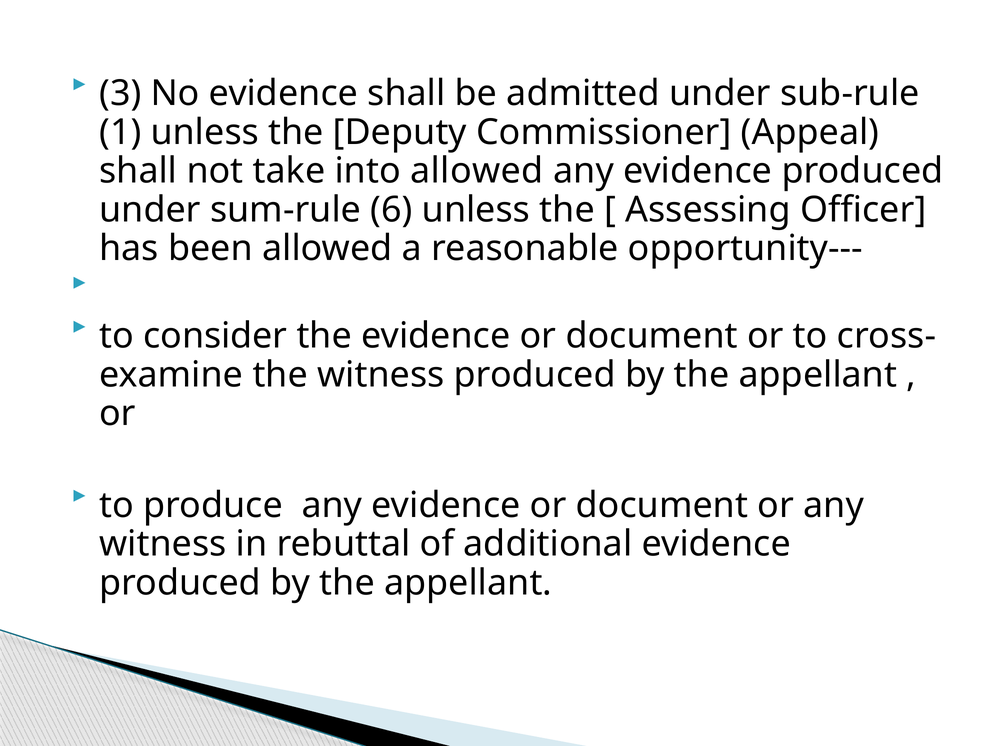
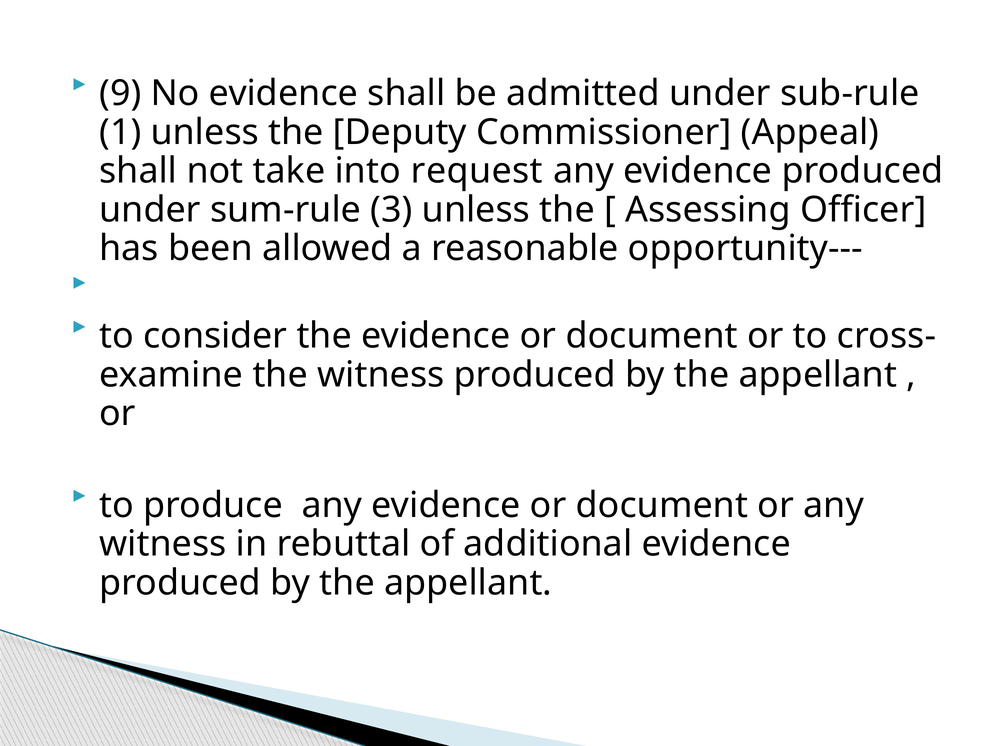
3: 3 -> 9
into allowed: allowed -> request
6: 6 -> 3
